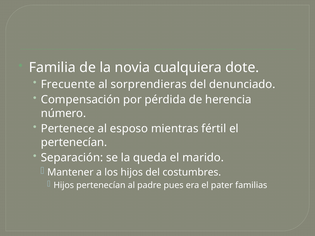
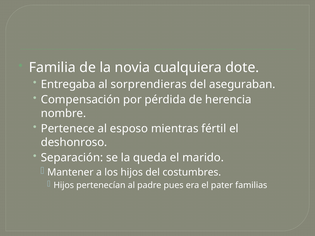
Frecuente: Frecuente -> Entregaba
denunciado: denunciado -> aseguraban
número: número -> nombre
pertenecían at (74, 142): pertenecían -> deshonroso
